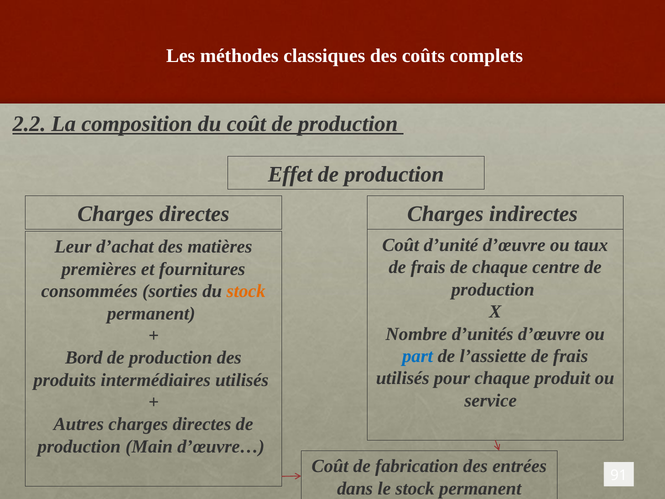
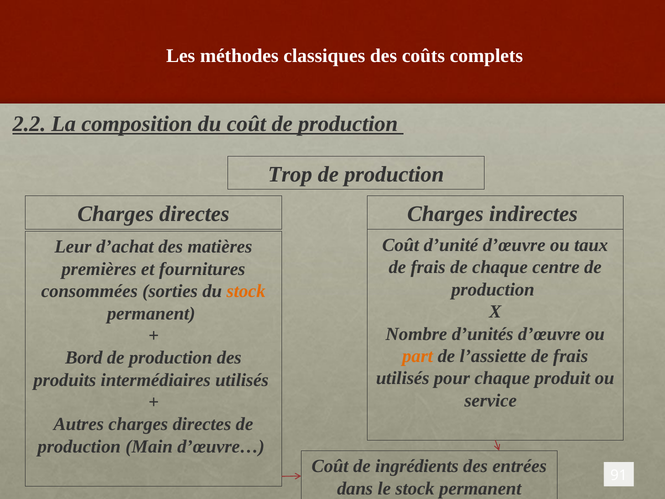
Effet: Effet -> Trop
part colour: blue -> orange
fabrication: fabrication -> ingrédients
